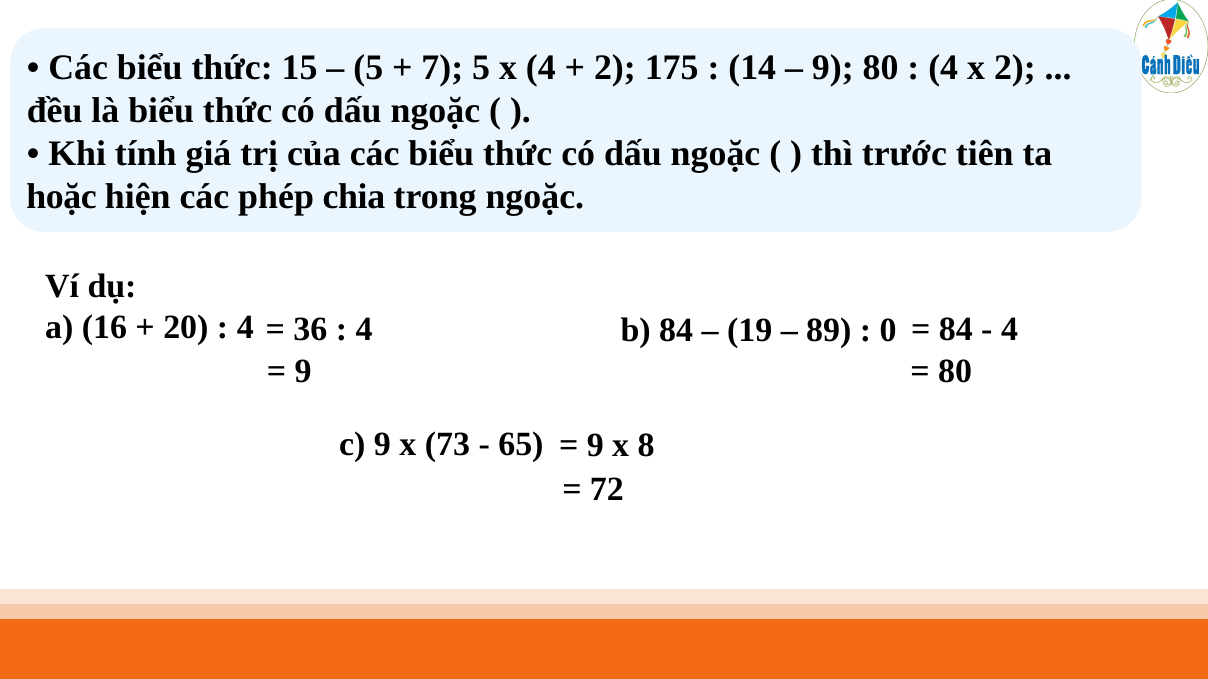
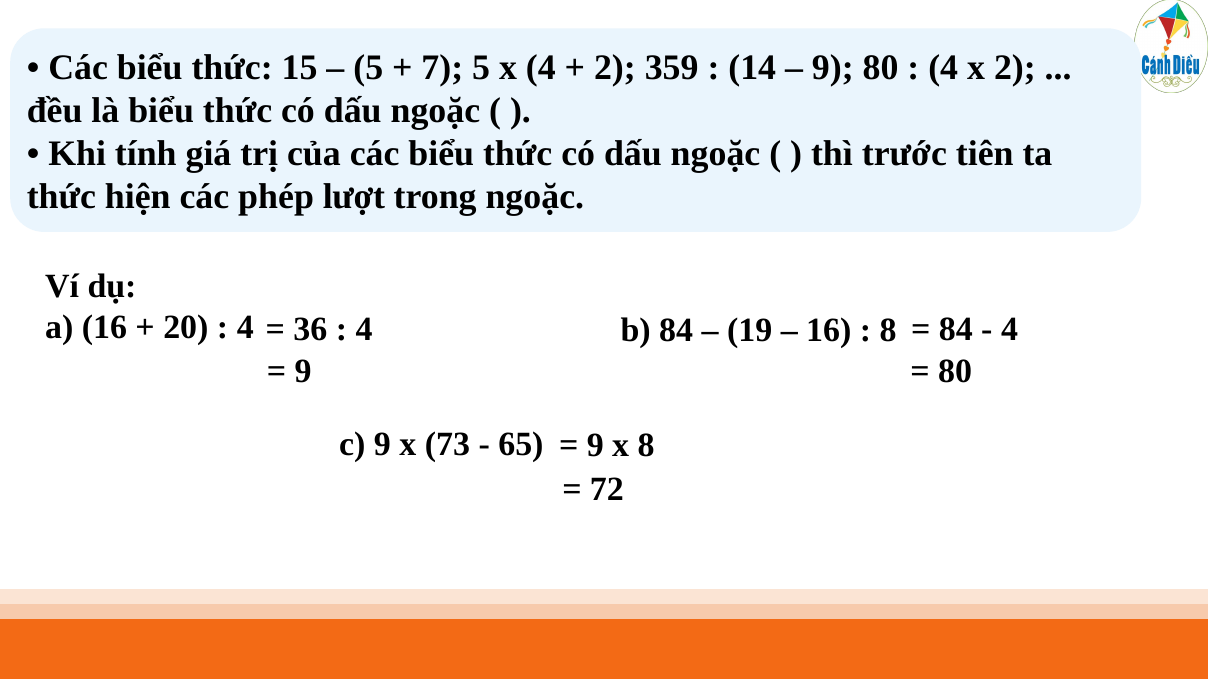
175: 175 -> 359
hoặc at (62, 197): hoặc -> thức
chia: chia -> lượt
89 at (829, 330): 89 -> 16
0 at (888, 330): 0 -> 8
